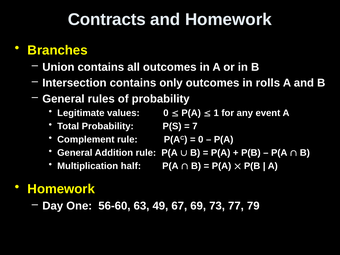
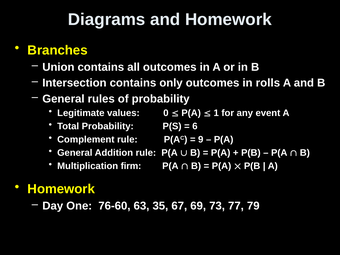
Contracts: Contracts -> Diagrams
7: 7 -> 6
0 at (201, 139): 0 -> 9
half: half -> firm
56-60: 56-60 -> 76-60
49: 49 -> 35
